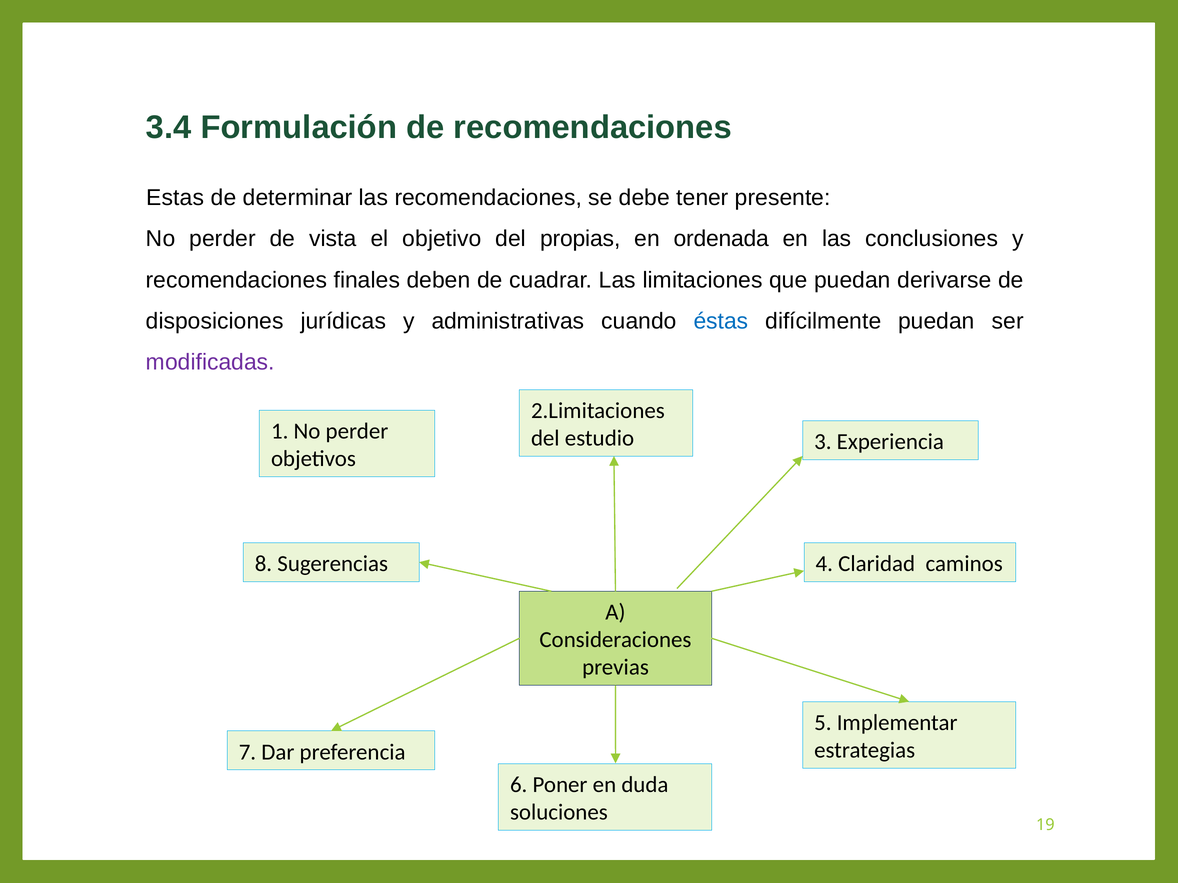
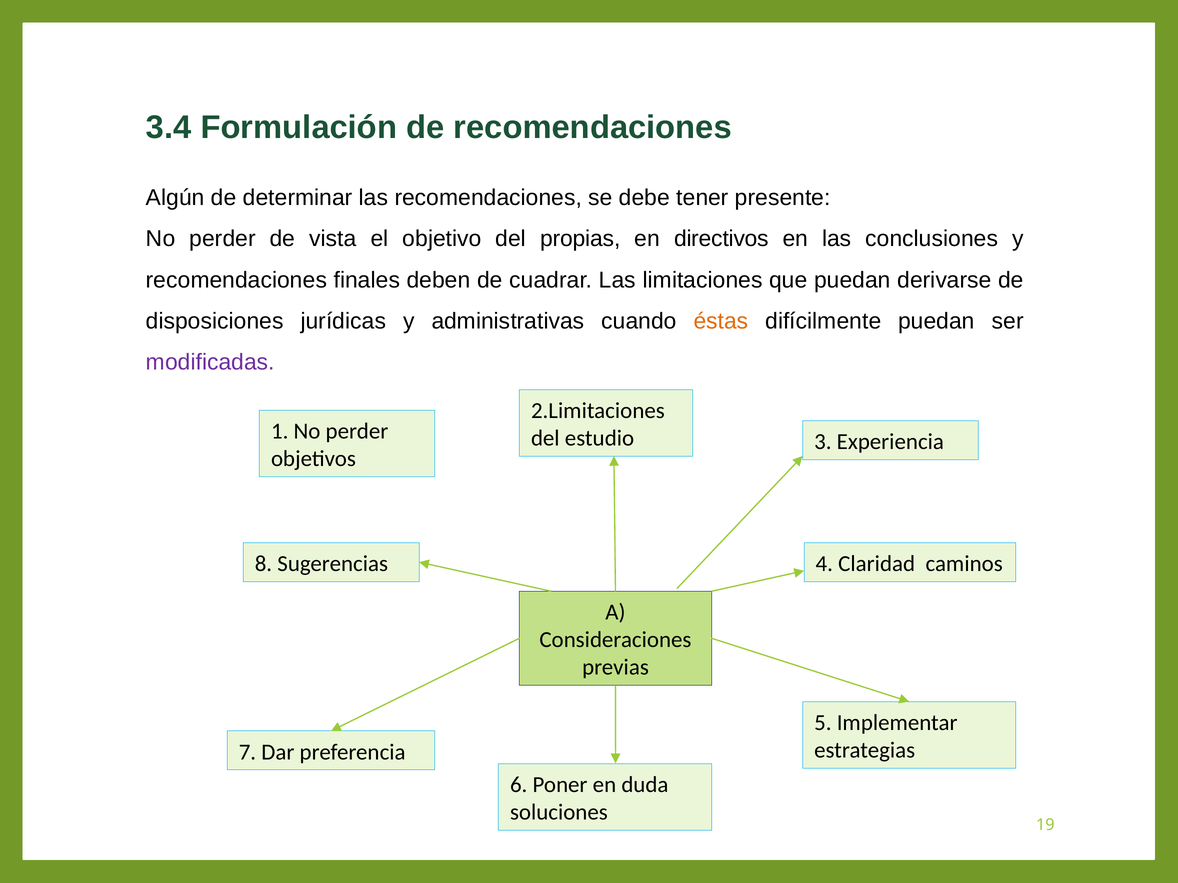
Estas: Estas -> Algún
ordenada: ordenada -> directivos
éstas colour: blue -> orange
